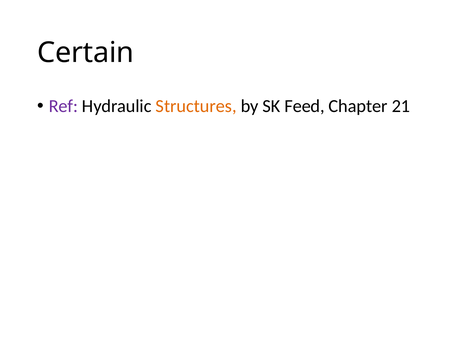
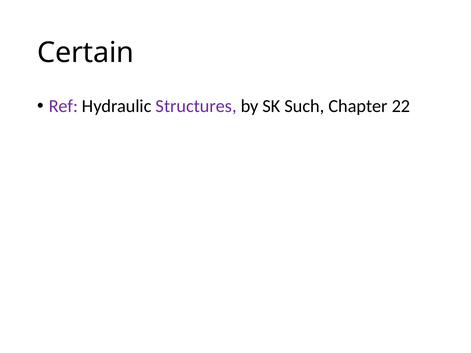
Structures colour: orange -> purple
Feed: Feed -> Such
21: 21 -> 22
